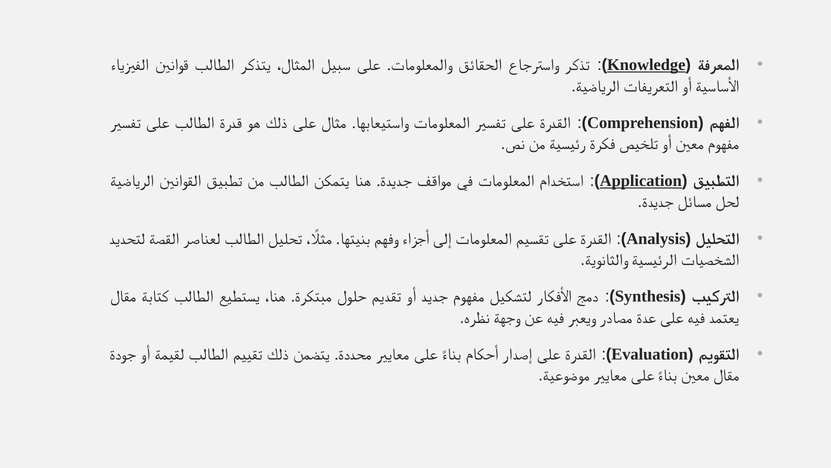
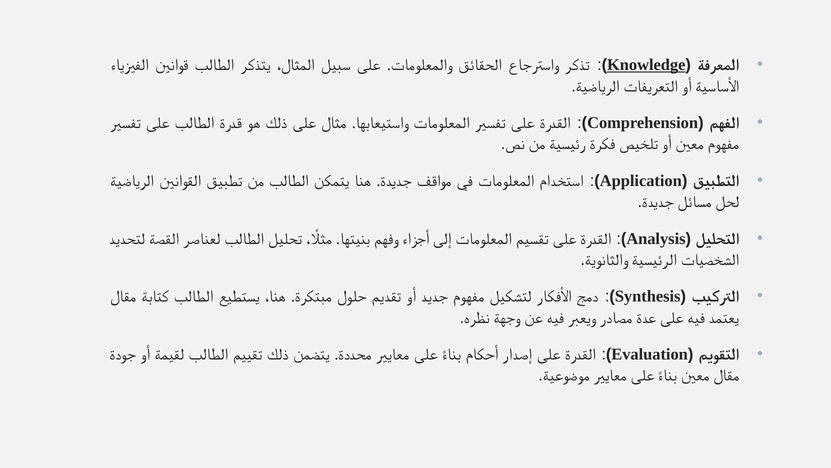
Application underline: present -> none
